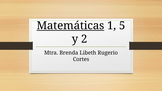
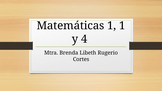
Matemáticas underline: present -> none
1 5: 5 -> 1
2: 2 -> 4
